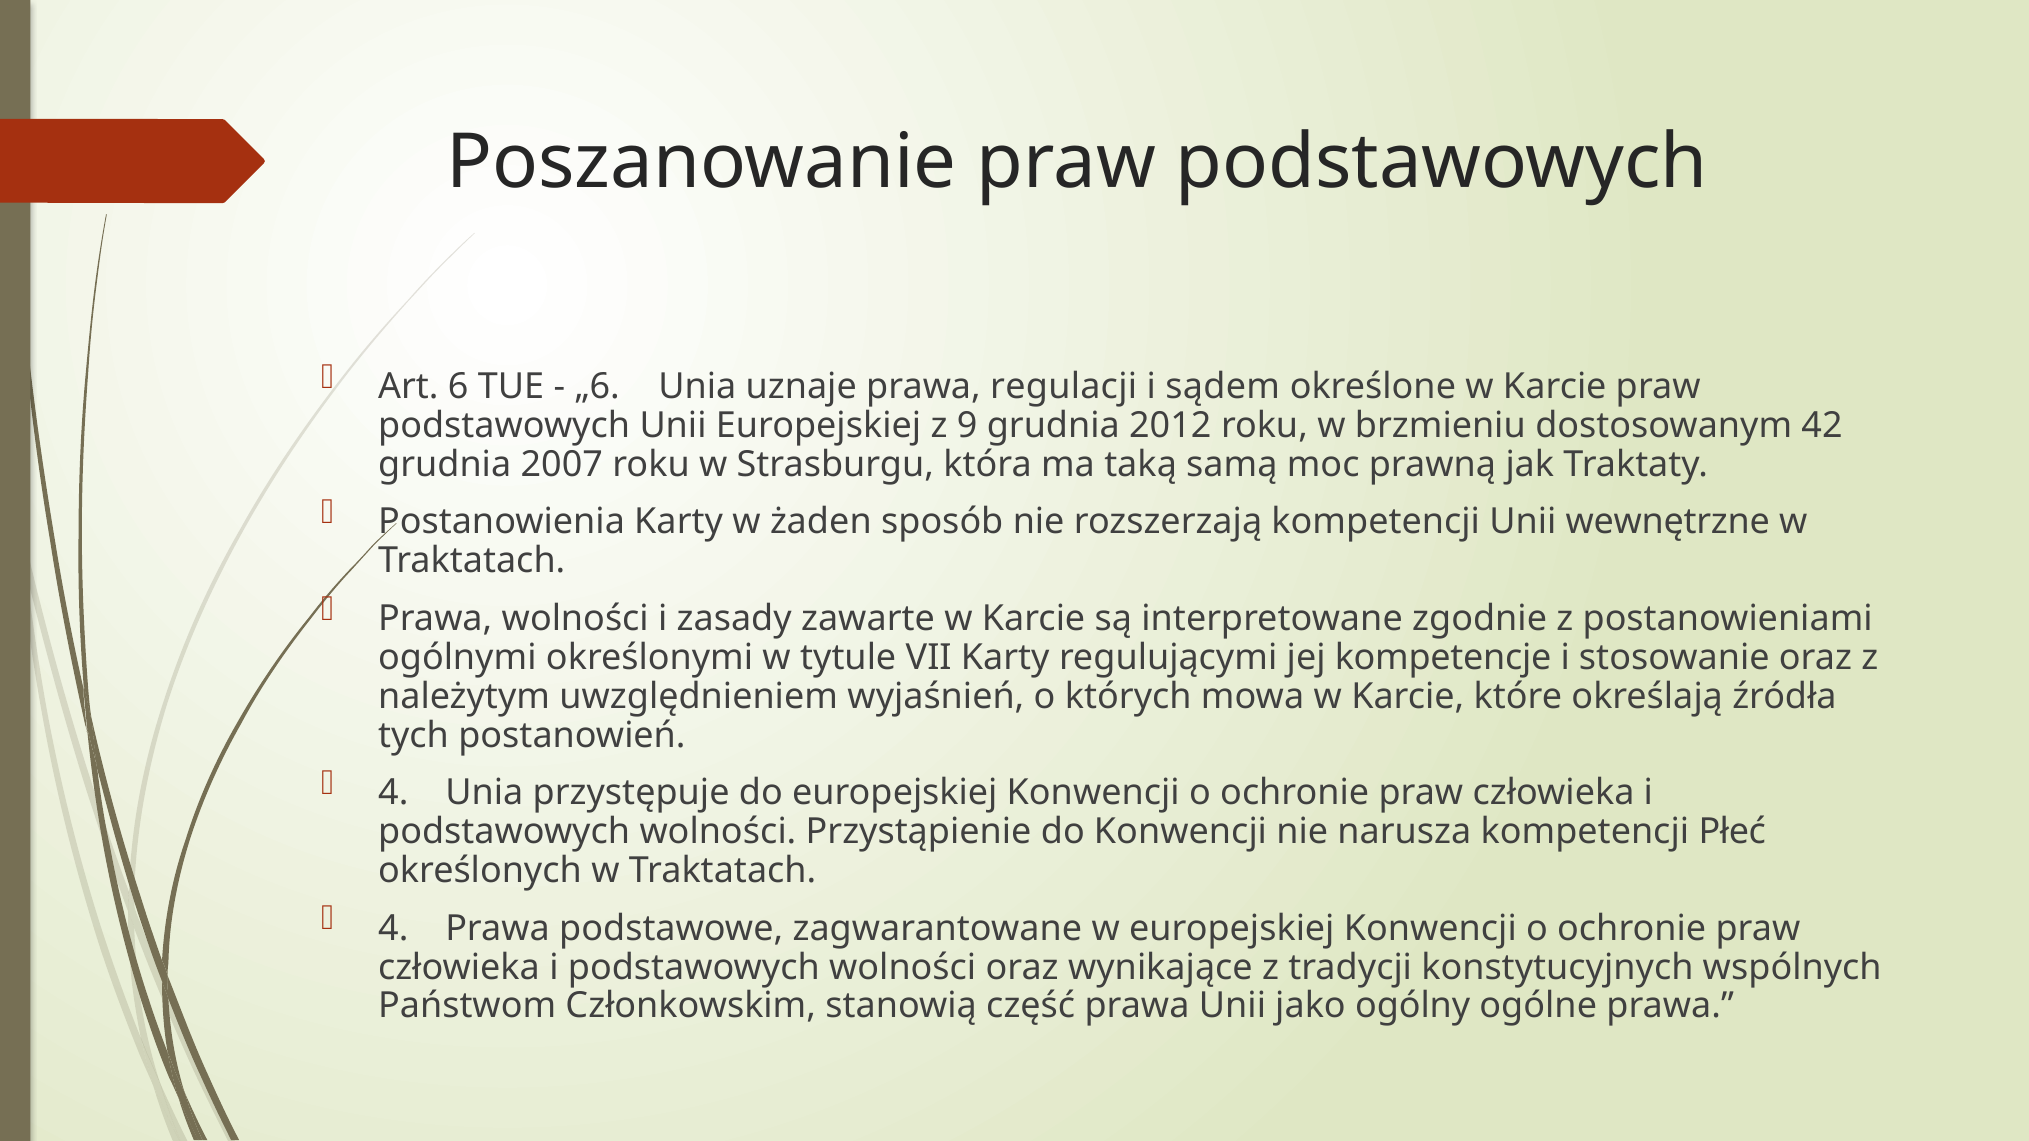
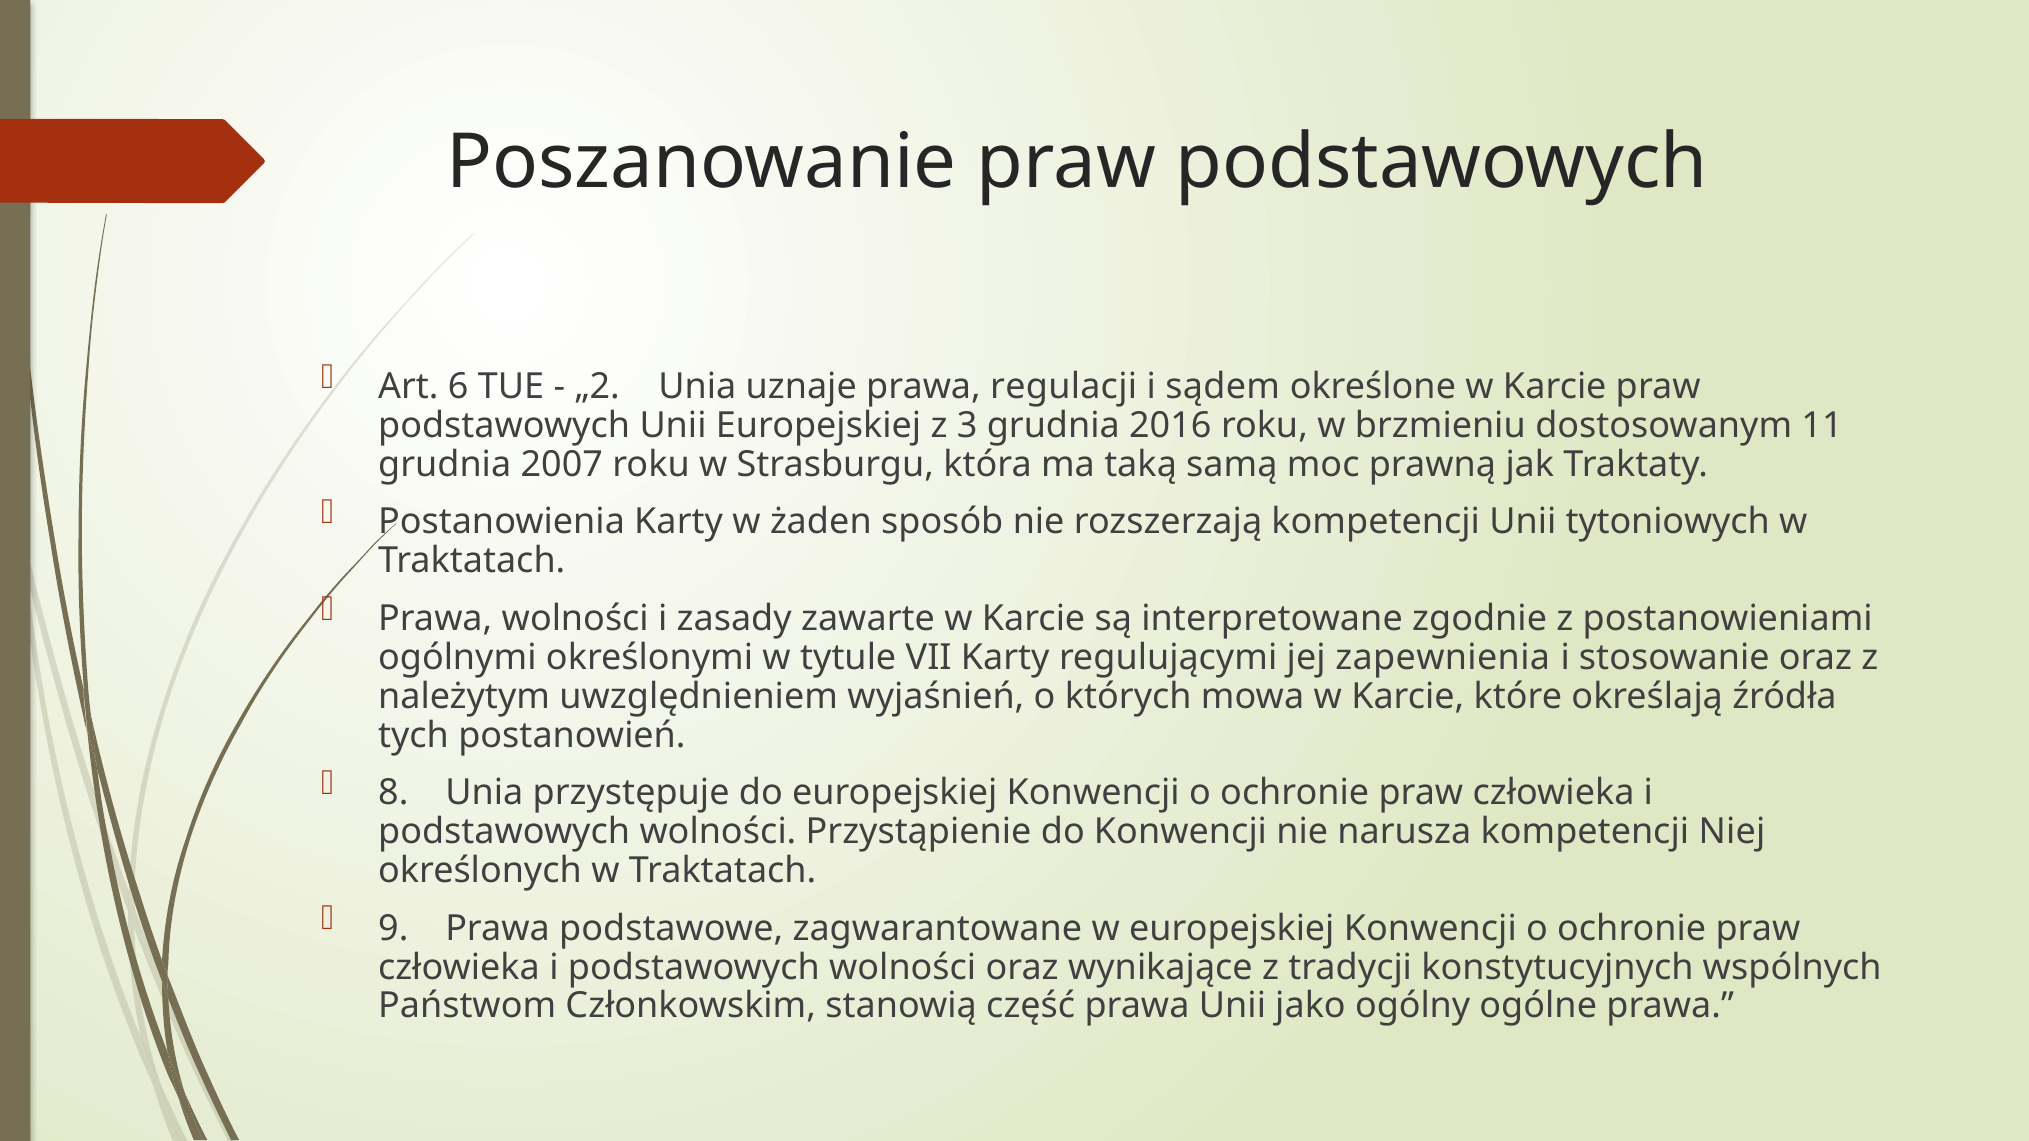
„6: „6 -> „2
9: 9 -> 3
2012: 2012 -> 2016
42: 42 -> 11
wewnętrzne: wewnętrzne -> tytoniowych
kompetencje: kompetencje -> zapewnienia
4 at (393, 793): 4 -> 8
Płeć: Płeć -> Niej
4 at (393, 929): 4 -> 9
